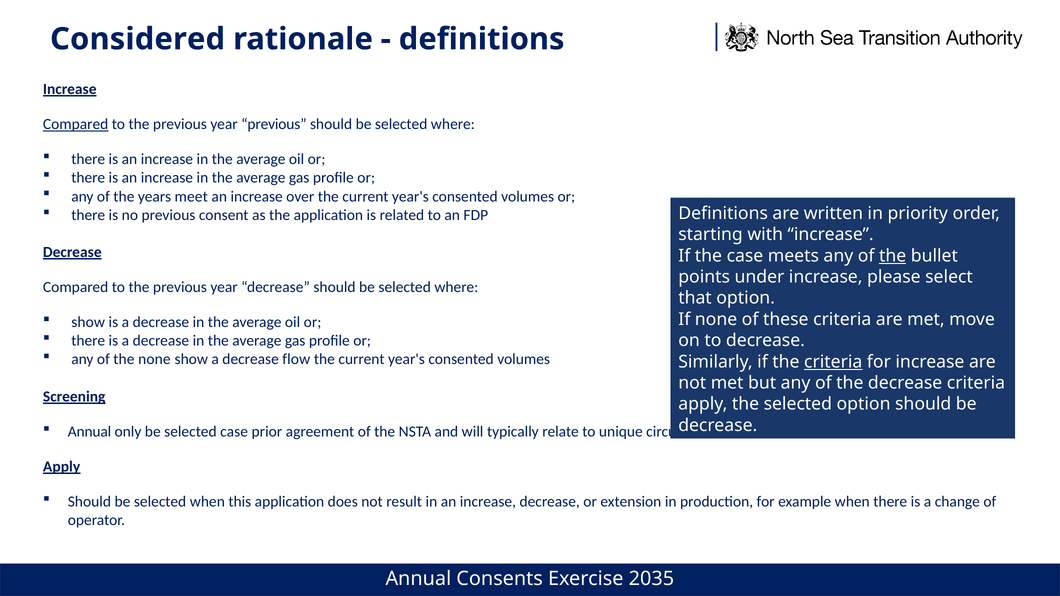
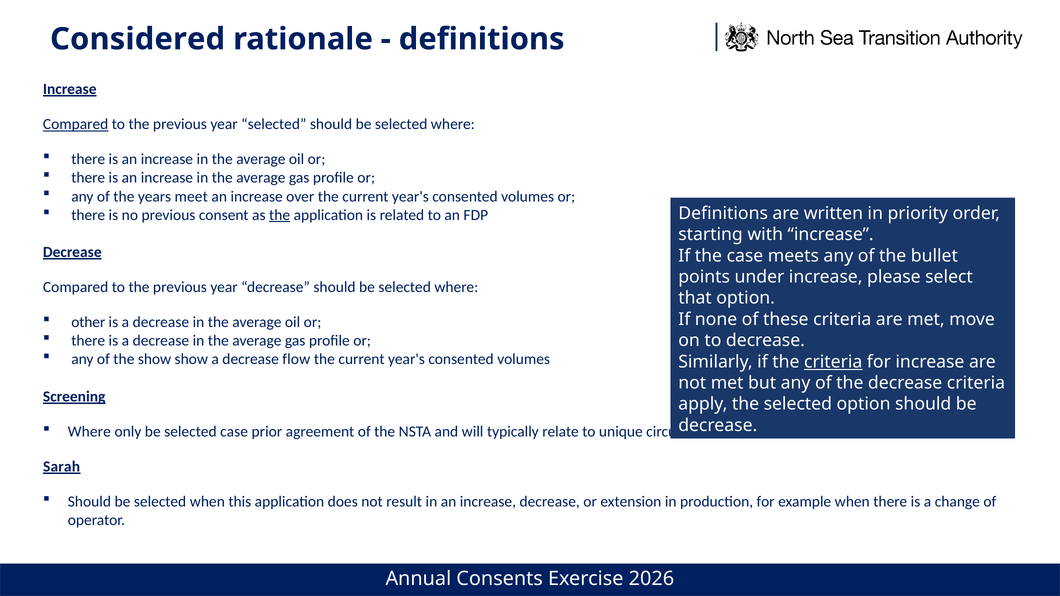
year previous: previous -> selected
the at (280, 215) underline: none -> present
the at (893, 256) underline: present -> none
show at (88, 322): show -> other
the none: none -> show
Annual at (90, 432): Annual -> Where
Apply at (62, 467): Apply -> Sarah
2035: 2035 -> 2026
